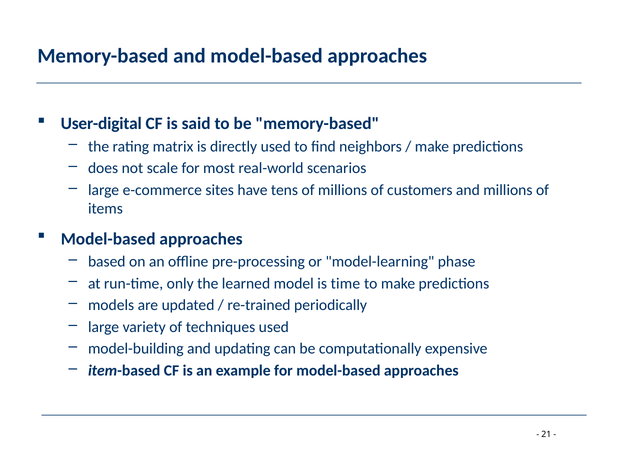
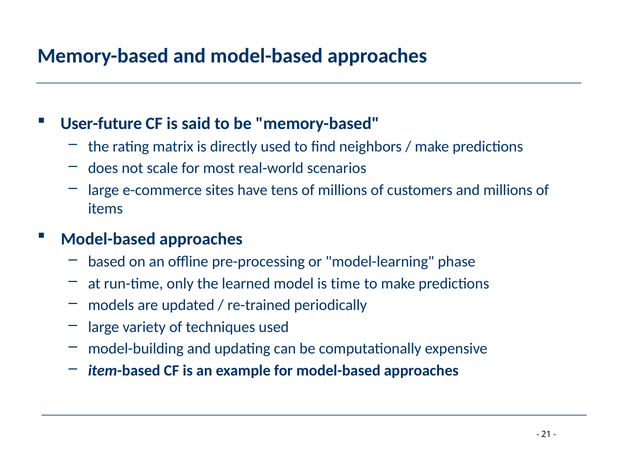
User-digital: User-digital -> User-future
